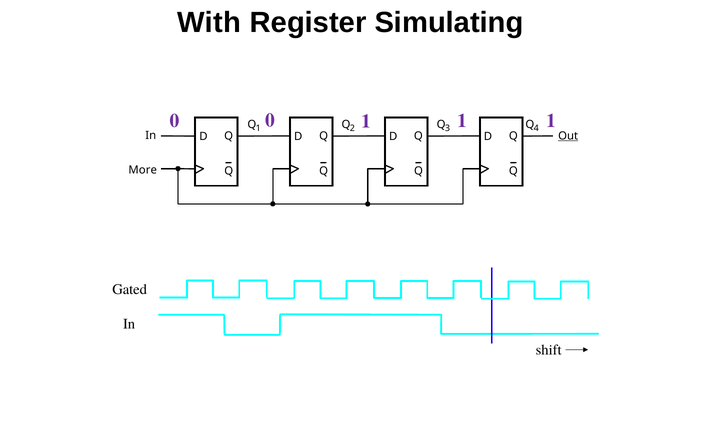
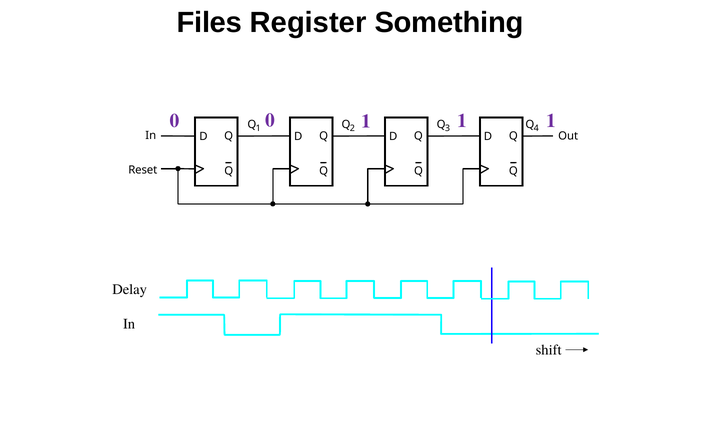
With: With -> Files
Simulating: Simulating -> Something
Out underline: present -> none
More: More -> Reset
Gated: Gated -> Delay
